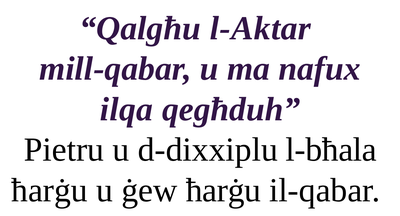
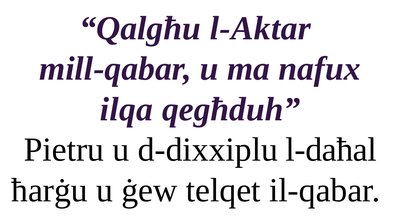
l-bħala: l-bħala -> l-daħal
ġew ħarġu: ħarġu -> telqet
